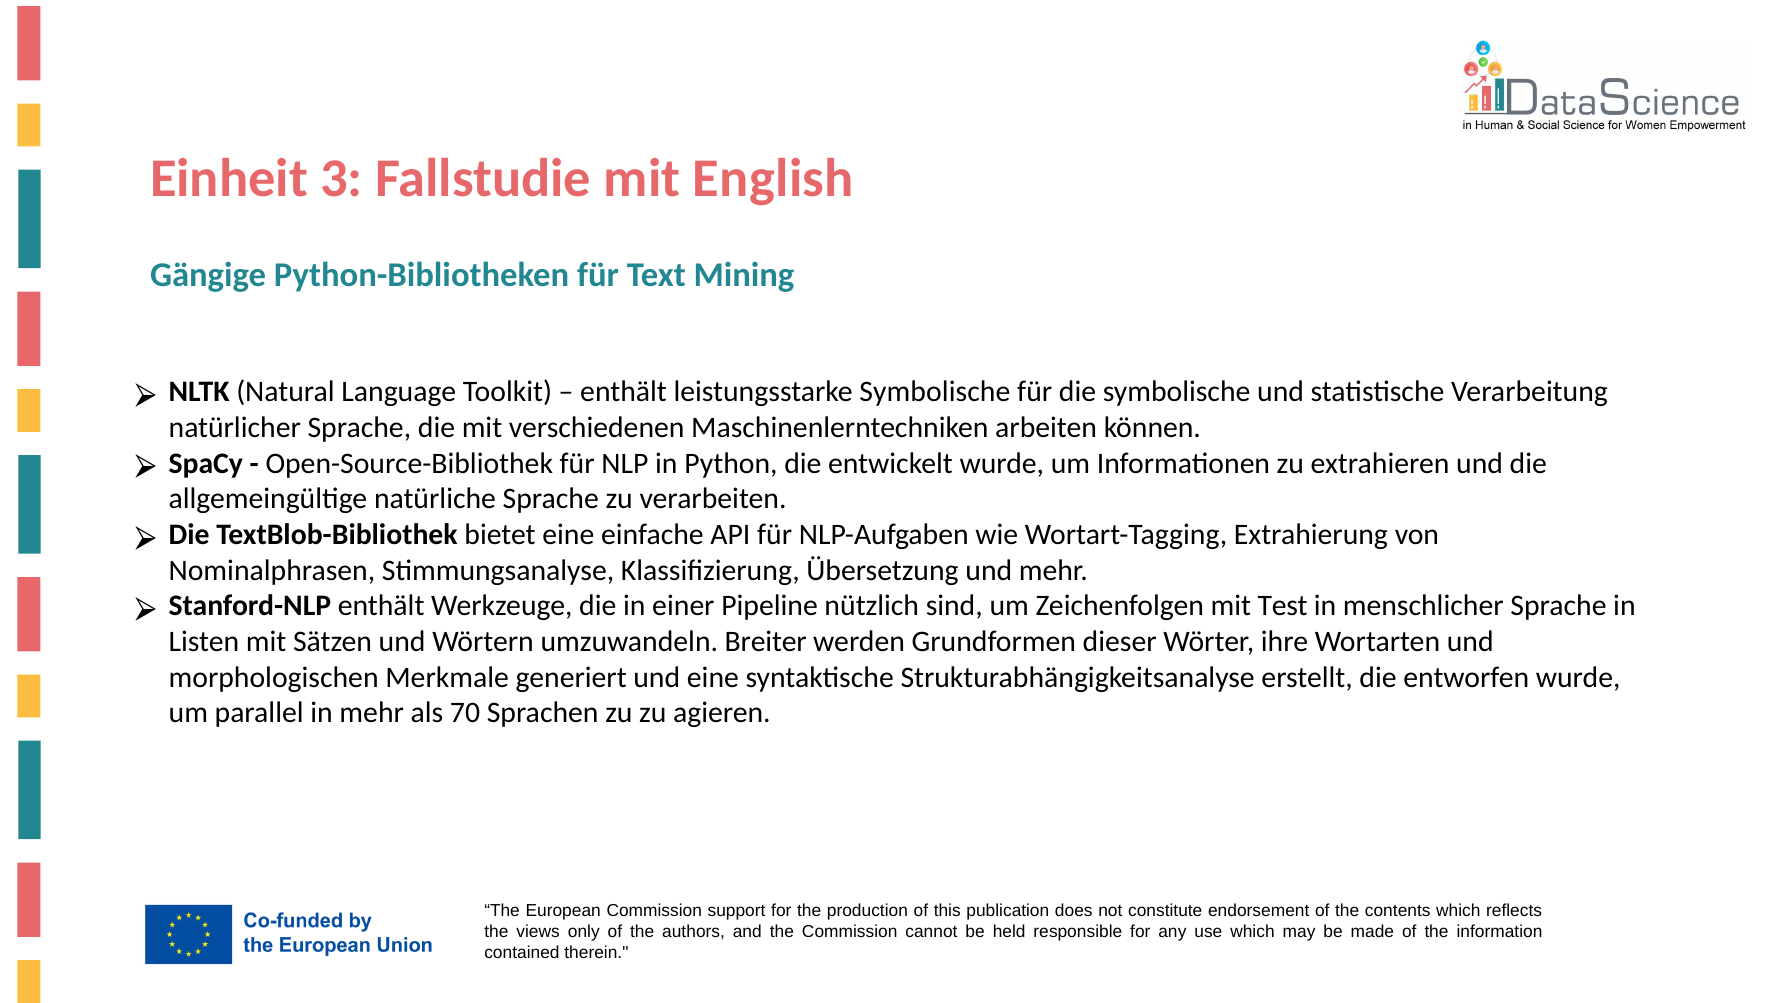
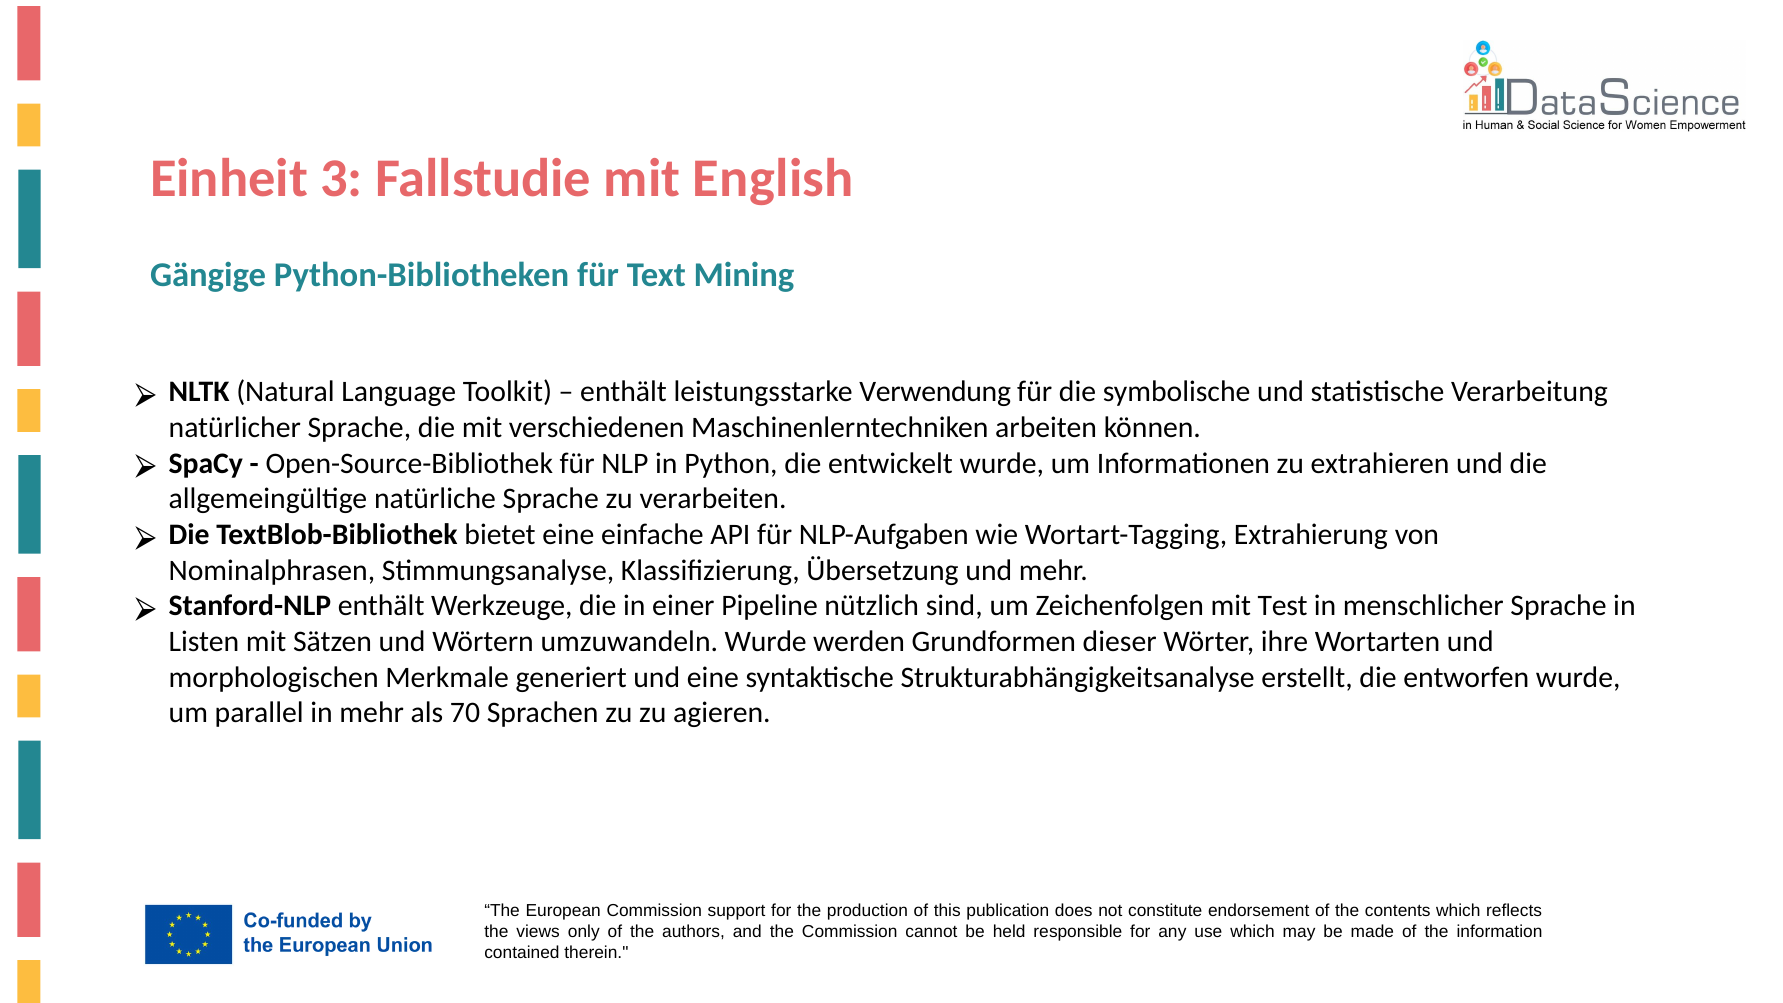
leistungsstarke Symbolische: Symbolische -> Verwendung
umzuwandeln Breiter: Breiter -> Wurde
